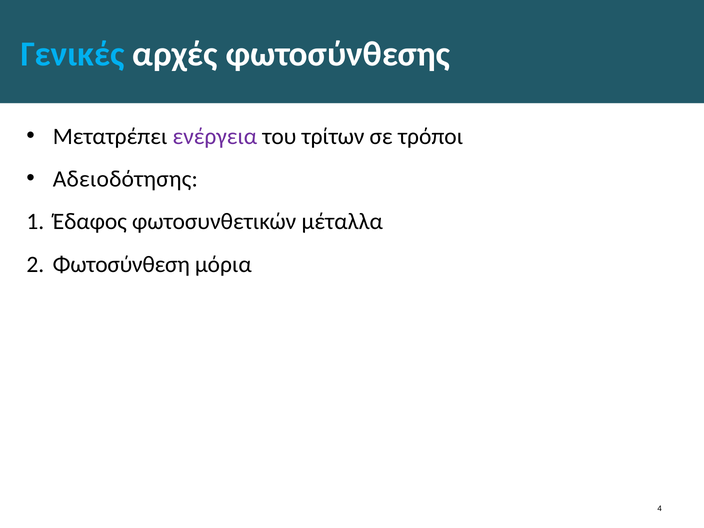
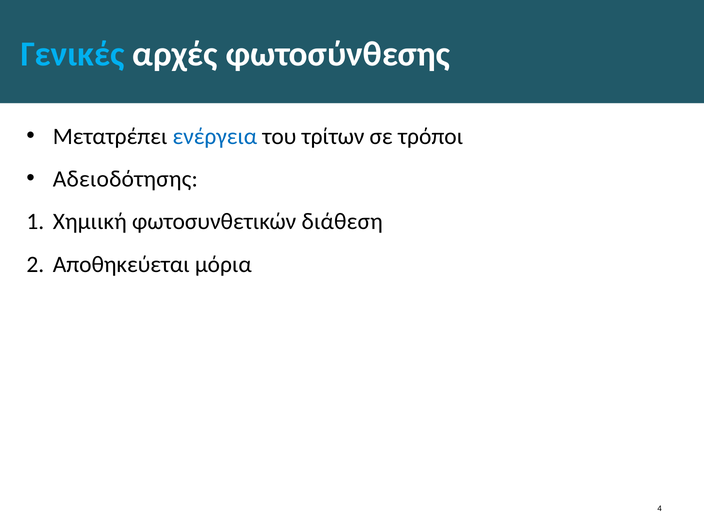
ενέργεια colour: purple -> blue
Έδαφος: Έδαφος -> Χημιική
μέταλλα: μέταλλα -> διάθεση
Φωτοσύνθεση: Φωτοσύνθεση -> Αποθηκεύεται
